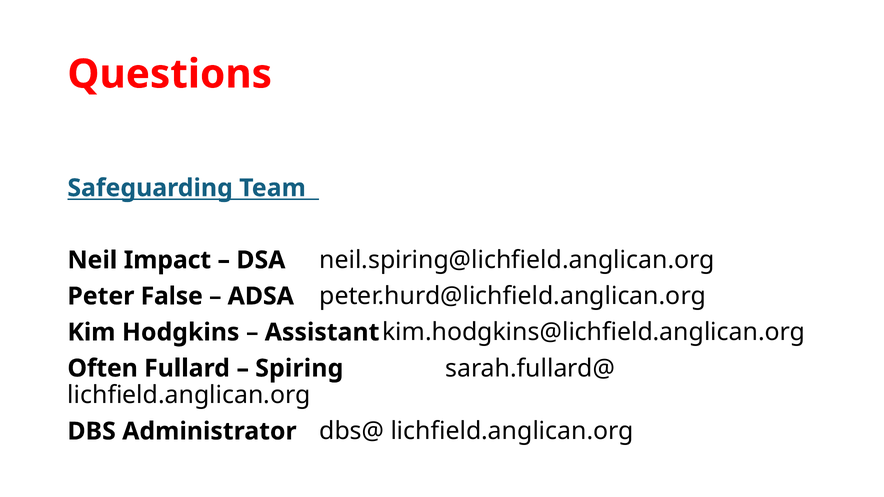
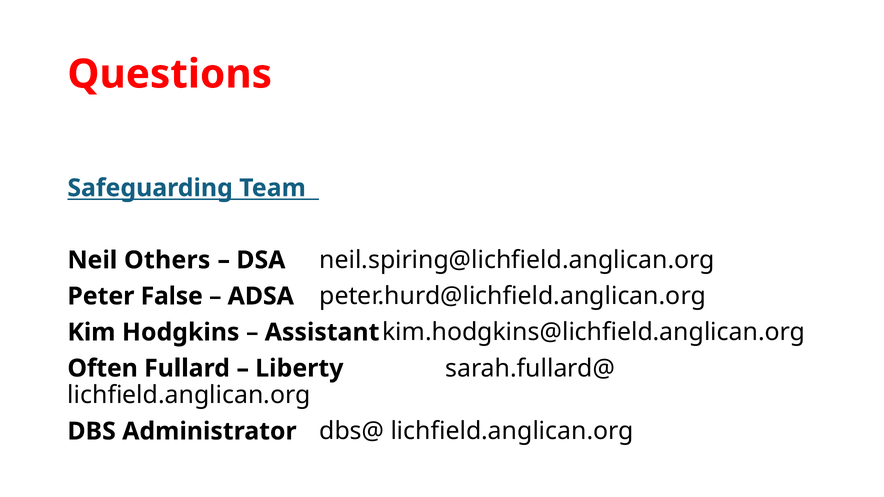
Impact: Impact -> Others
Spiring: Spiring -> Liberty
